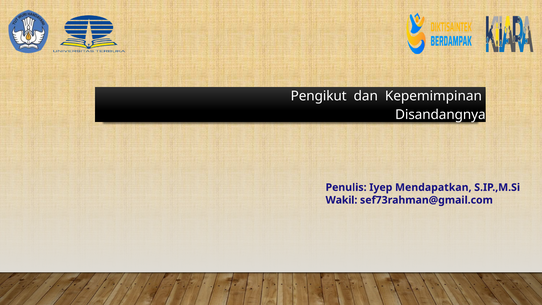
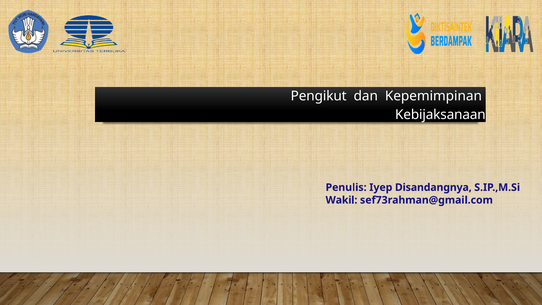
Disandangnya: Disandangnya -> Kebijaksanaan
Mendapatkan: Mendapatkan -> Disandangnya
